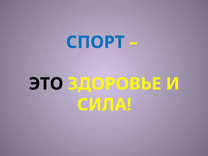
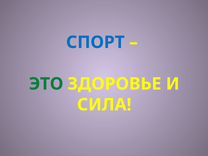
ЭТО colour: black -> green
